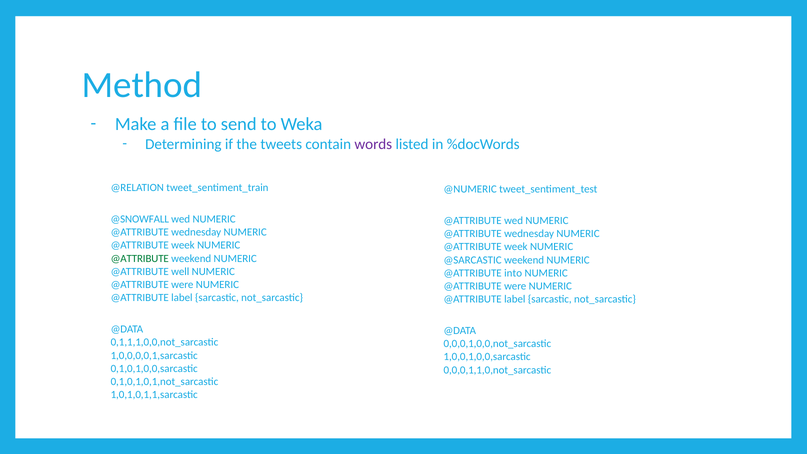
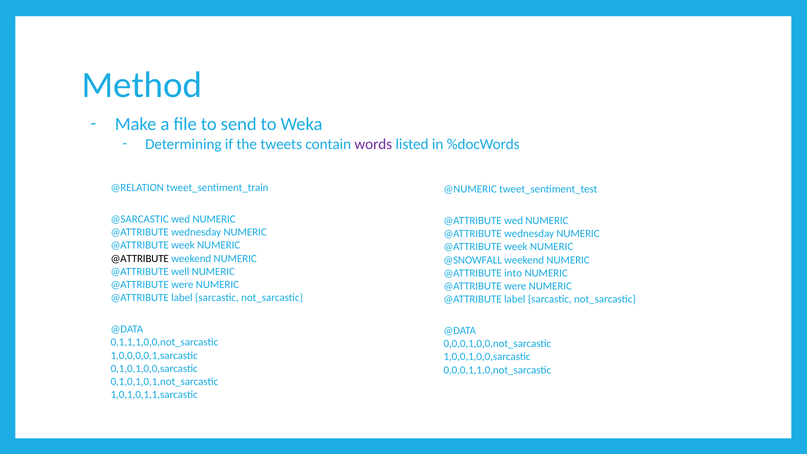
@SNOWFALL: @SNOWFALL -> @SARCASTIC
@ATTRIBUTE at (140, 258) colour: green -> black
@SARCASTIC: @SARCASTIC -> @SNOWFALL
